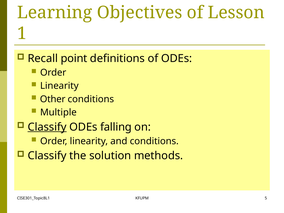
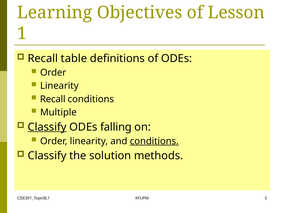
point: point -> table
Other at (53, 99): Other -> Recall
conditions at (154, 141) underline: none -> present
